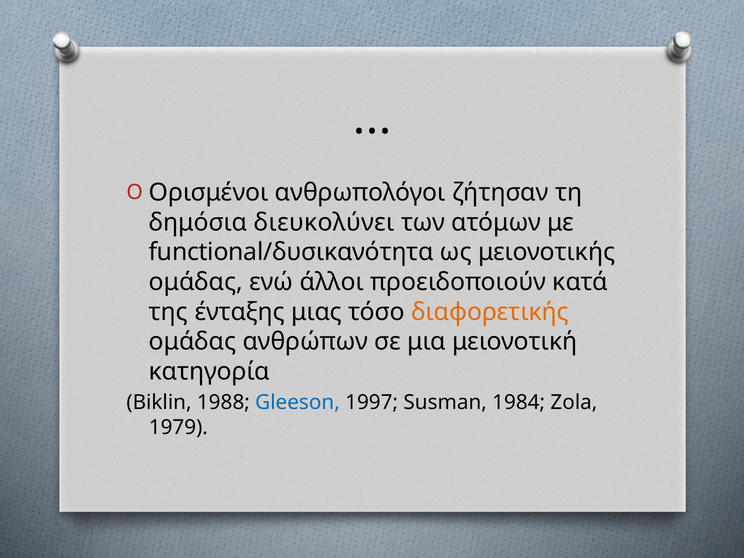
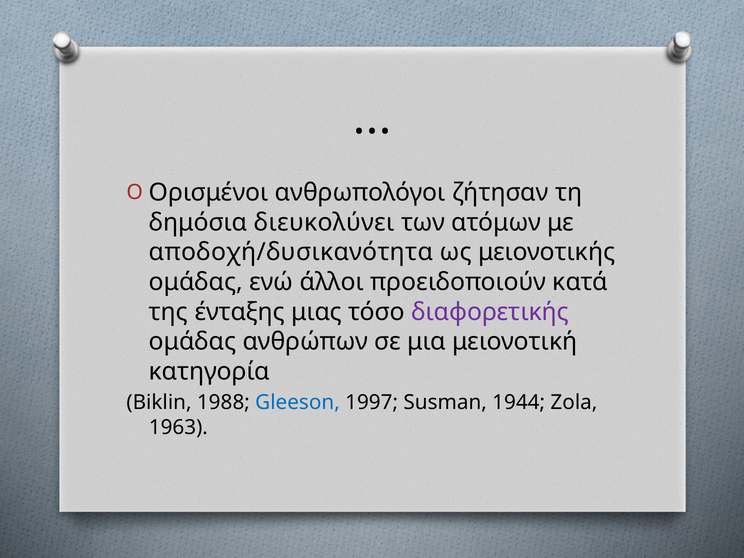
functional/δυσικανότητα: functional/δυσικανότητα -> αποδοχή/δυσικανότητα
διαφορετικής colour: orange -> purple
1984: 1984 -> 1944
1979: 1979 -> 1963
